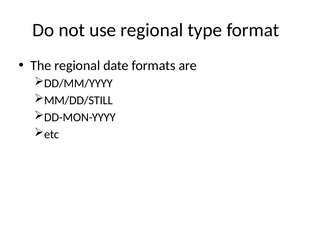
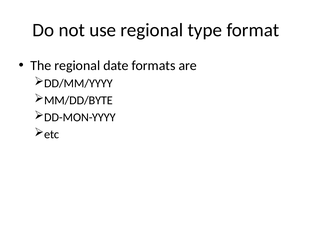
MM/DD/STILL: MM/DD/STILL -> MM/DD/BYTE
